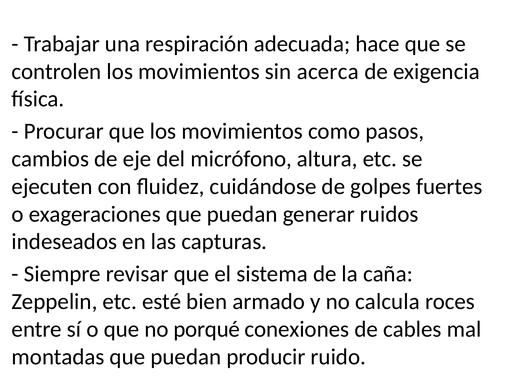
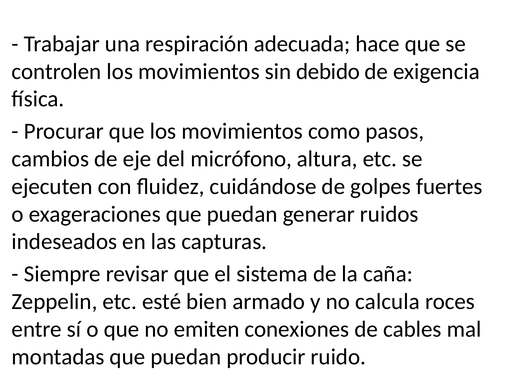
acerca: acerca -> debido
porqué: porqué -> emiten
